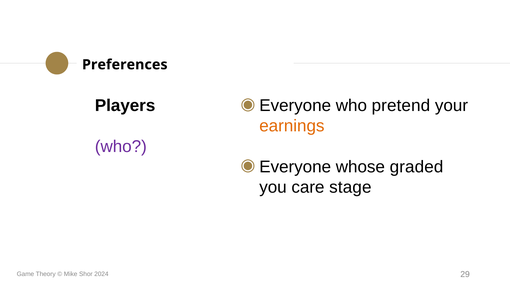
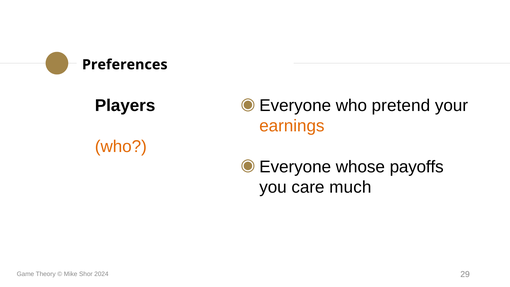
who at (121, 146) colour: purple -> orange
graded: graded -> payoffs
stage: stage -> much
